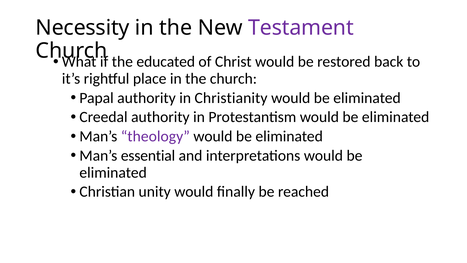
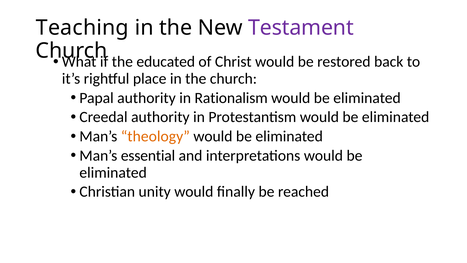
Necessity: Necessity -> Teaching
Christianity: Christianity -> Rationalism
theology colour: purple -> orange
